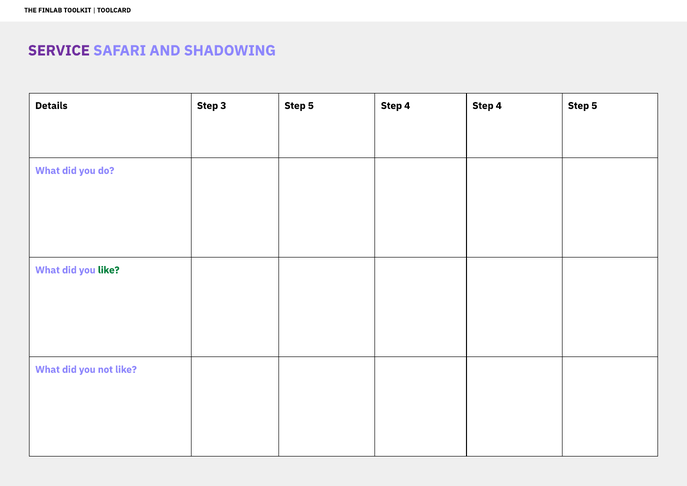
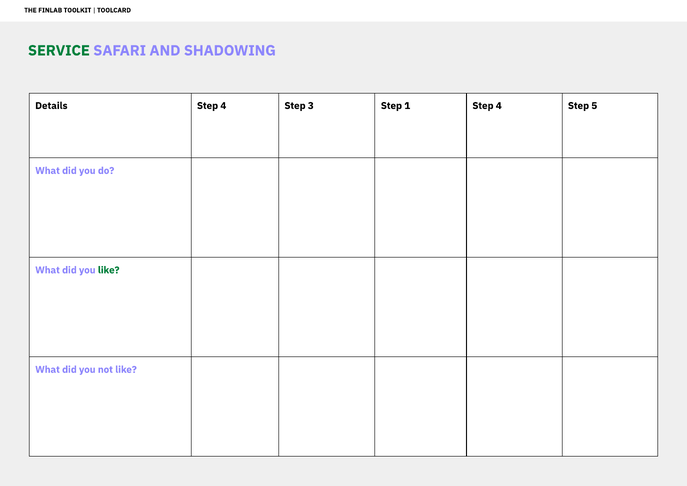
SERVICE colour: purple -> green
Details Step 3: 3 -> 4
5 at (311, 106): 5 -> 3
4 at (407, 106): 4 -> 1
